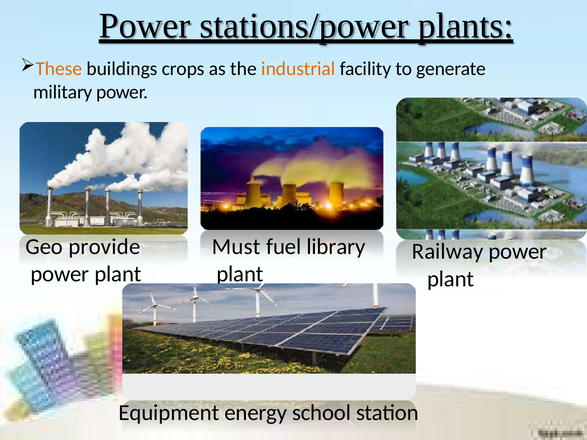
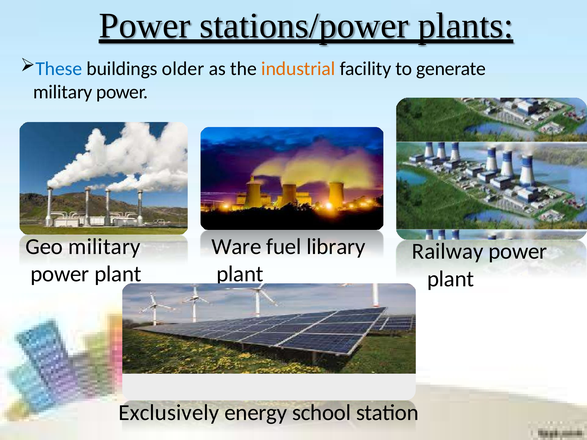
These colour: orange -> blue
crops: crops -> older
Geo provide: provide -> military
Must: Must -> Ware
Equipment: Equipment -> Exclusively
